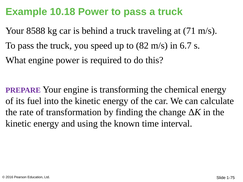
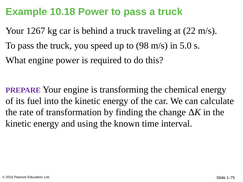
8588: 8588 -> 1267
71: 71 -> 22
82: 82 -> 98
6.7: 6.7 -> 5.0
